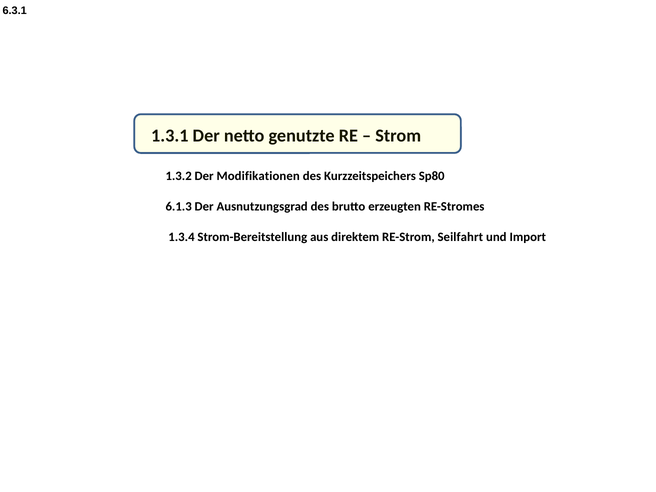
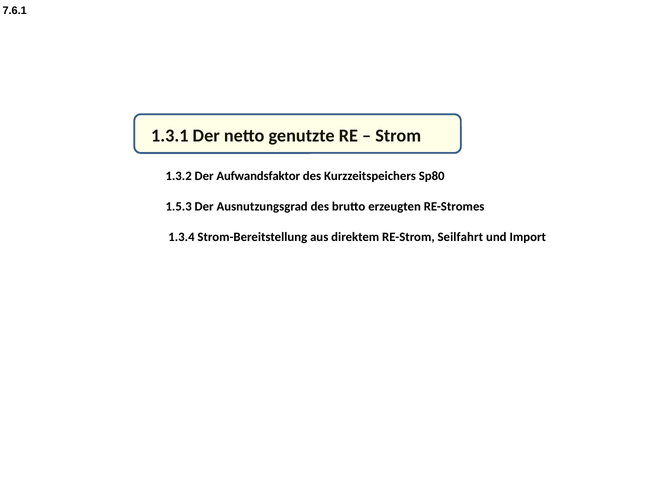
6.3.1: 6.3.1 -> 7.6.1
Modifikationen: Modifikationen -> Aufwandsfaktor
6.1.3: 6.1.3 -> 1.5.3
